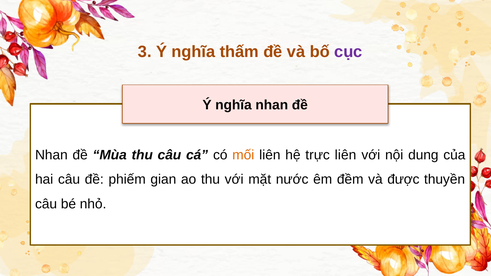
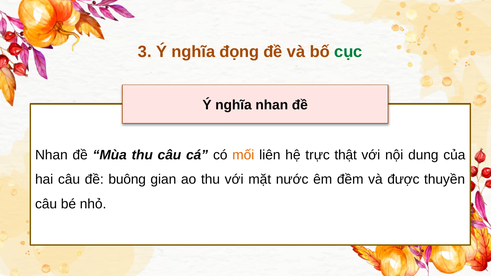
thấm: thấm -> đọng
cục colour: purple -> green
trực liên: liên -> thật
phiếm: phiếm -> buông
